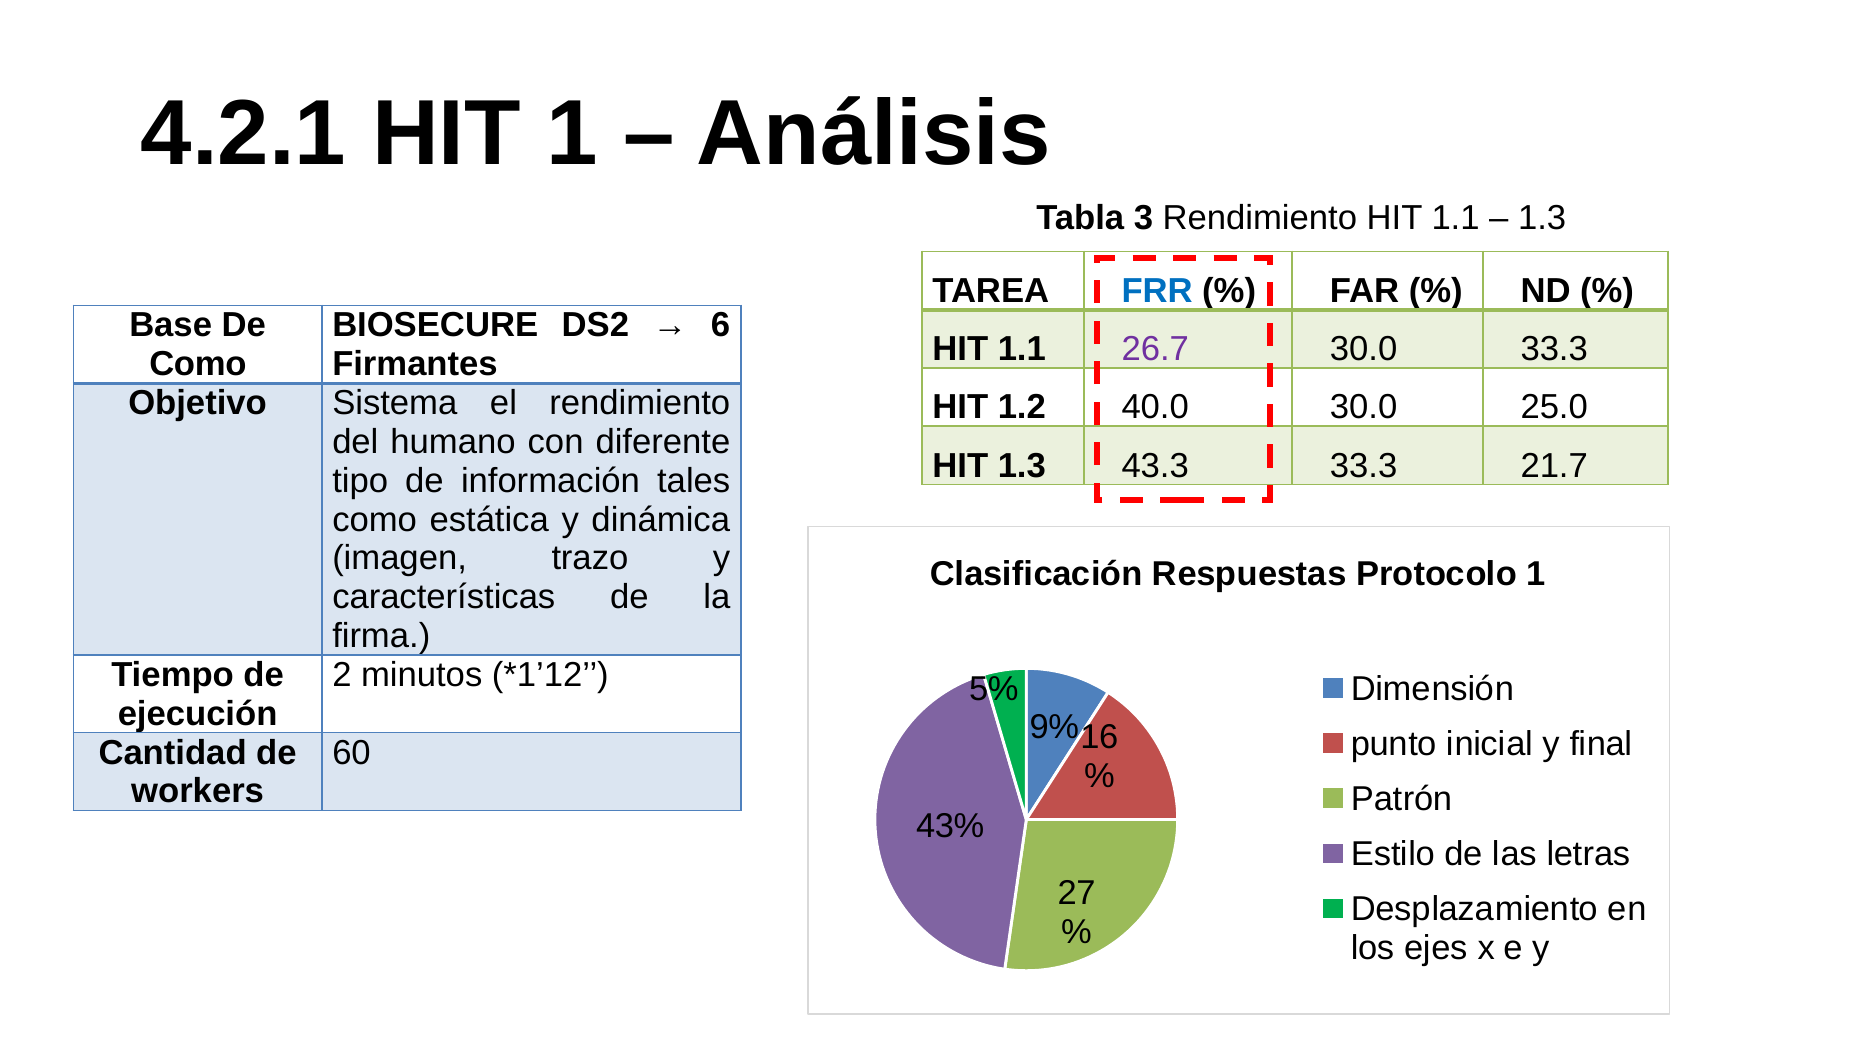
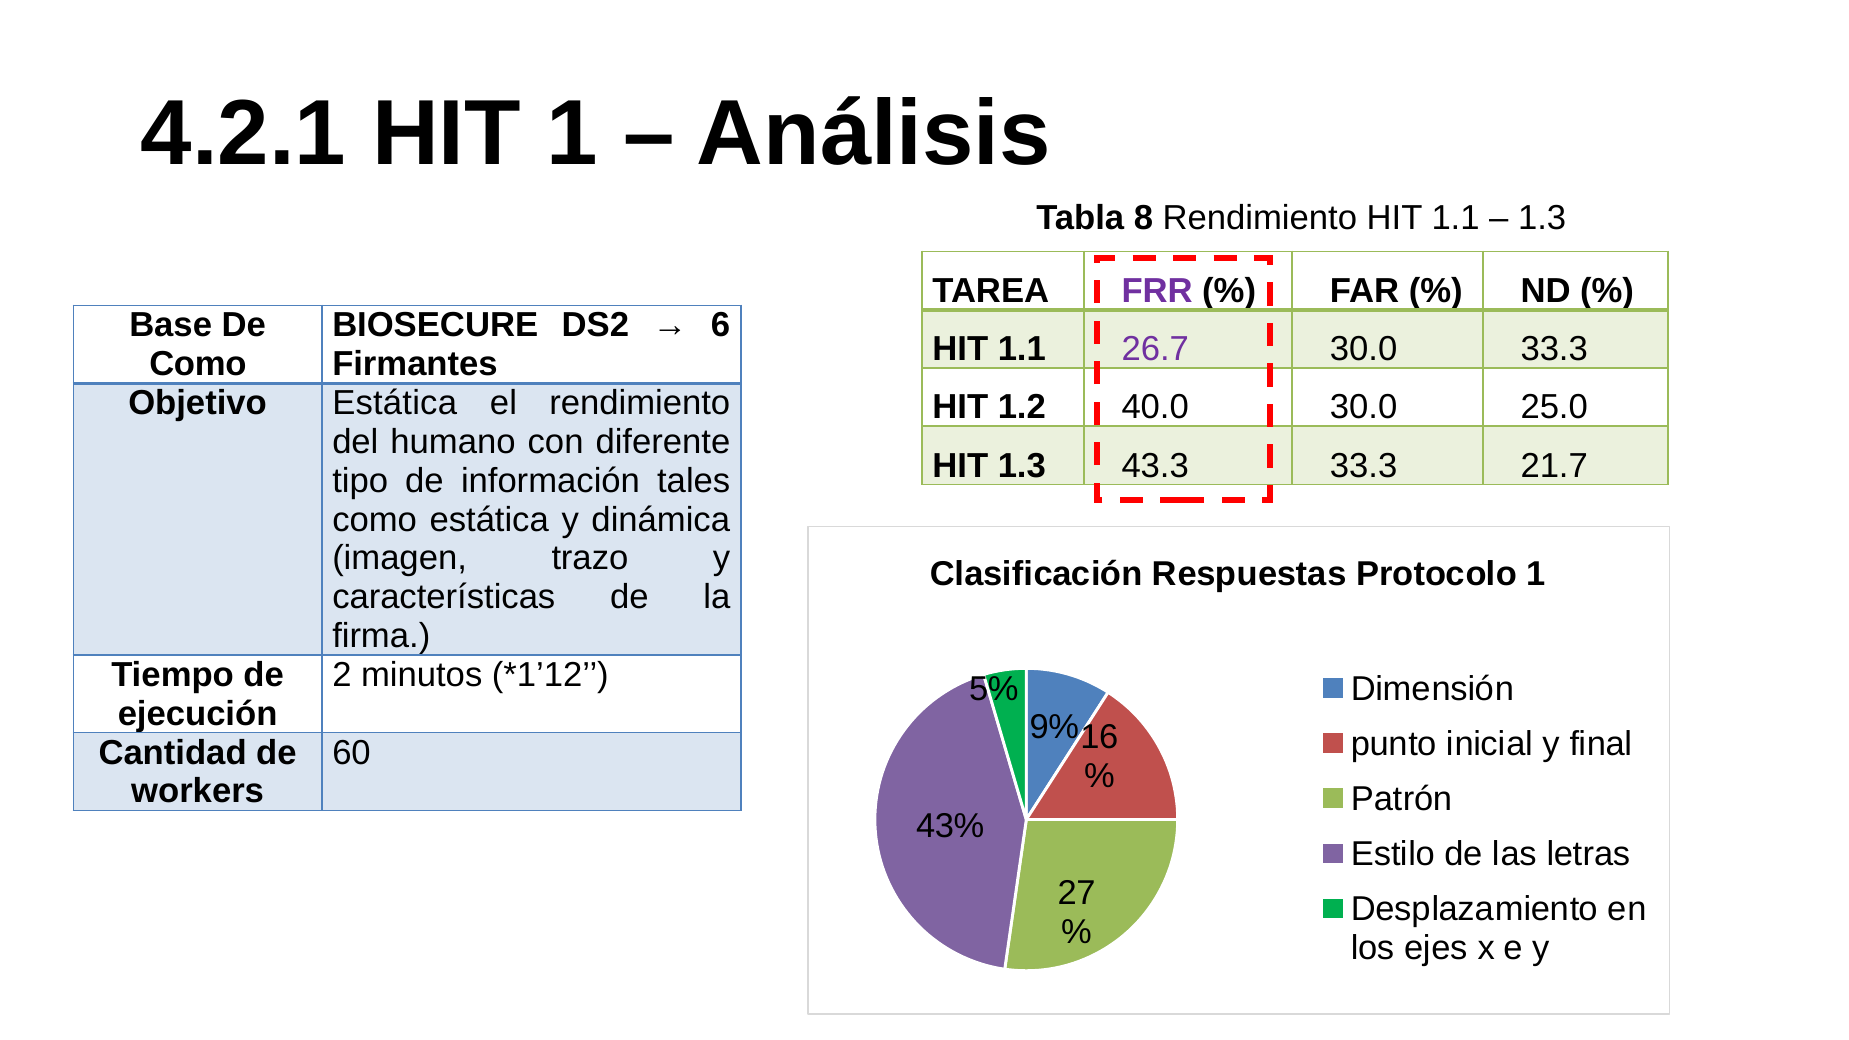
3: 3 -> 8
FRR colour: blue -> purple
Objetivo Sistema: Sistema -> Estática
